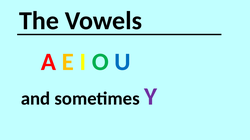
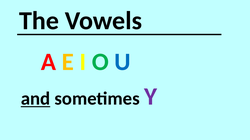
and underline: none -> present
